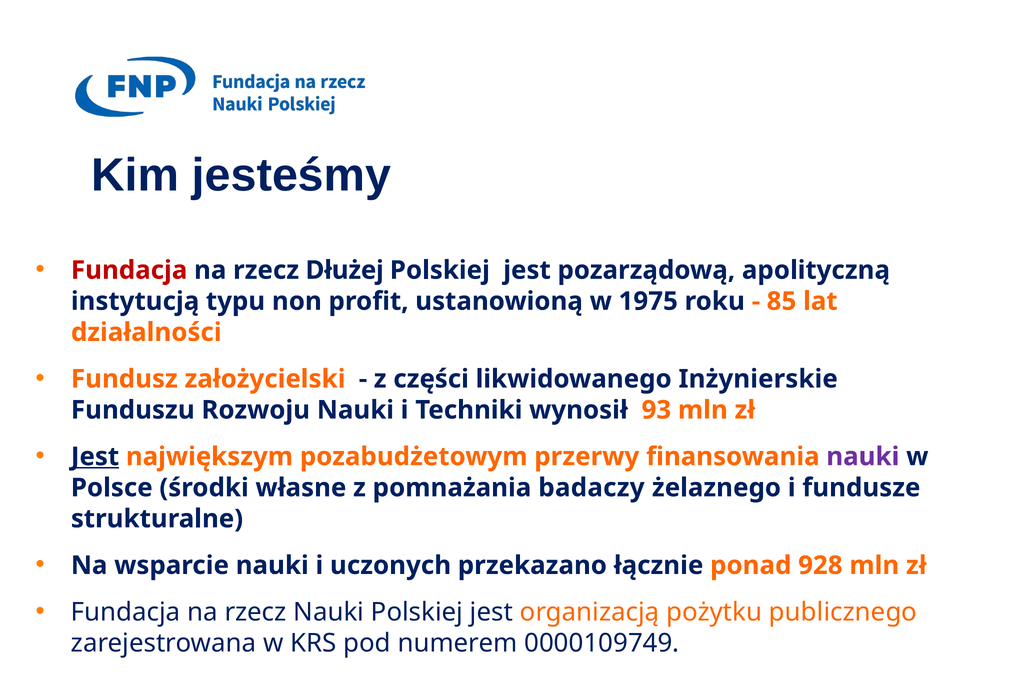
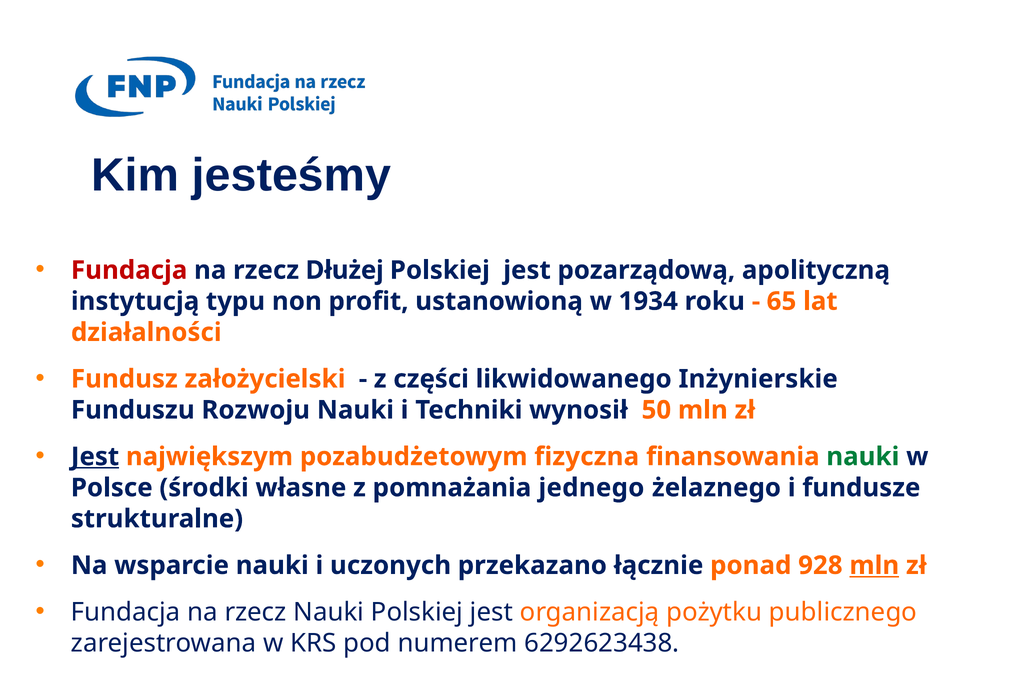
1975: 1975 -> 1934
85: 85 -> 65
93: 93 -> 50
przerwy: przerwy -> fizyczna
nauki at (863, 456) colour: purple -> green
badaczy: badaczy -> jednego
mln at (874, 565) underline: none -> present
0000109749: 0000109749 -> 6292623438
